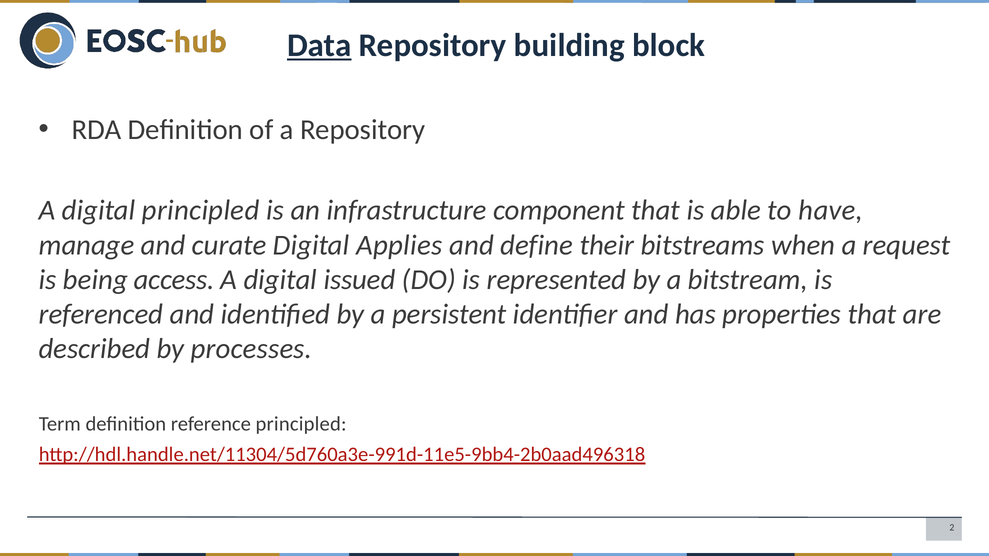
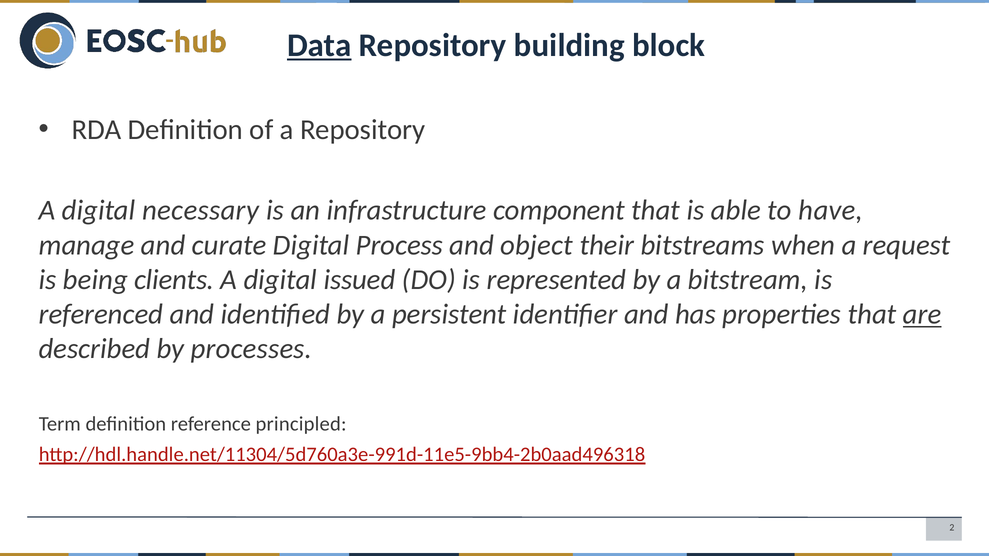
digital principled: principled -> necessary
Applies: Applies -> Process
define: define -> object
access: access -> clients
are underline: none -> present
